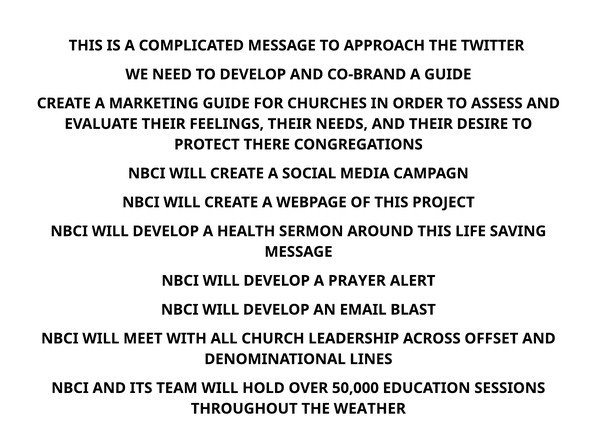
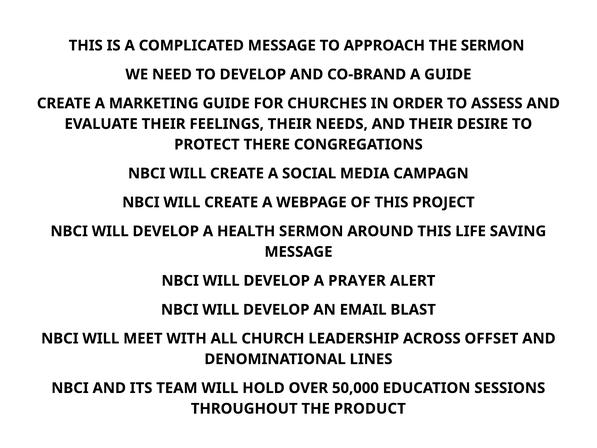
THE TWITTER: TWITTER -> SERMON
WEATHER: WEATHER -> PRODUCT
